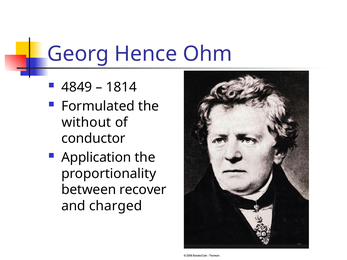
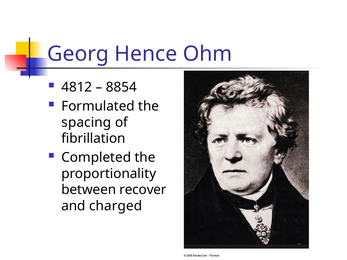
4849: 4849 -> 4812
1814: 1814 -> 8854
without: without -> spacing
conductor: conductor -> fibrillation
Application: Application -> Completed
